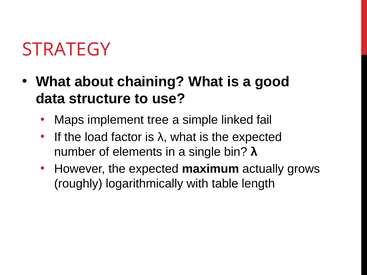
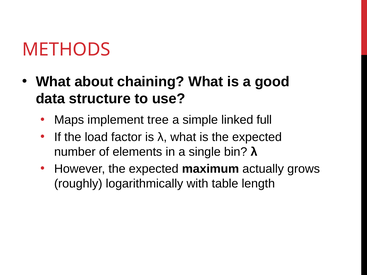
STRATEGY: STRATEGY -> METHODS
fail: fail -> full
